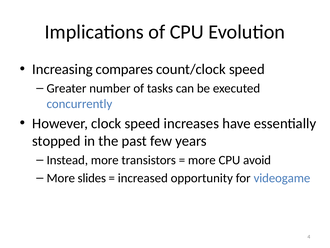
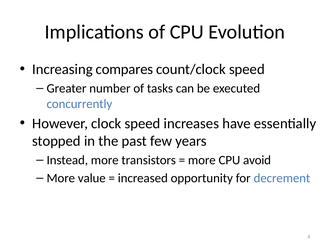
slides: slides -> value
videogame: videogame -> decrement
